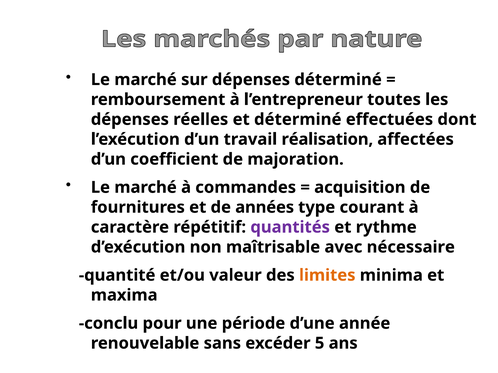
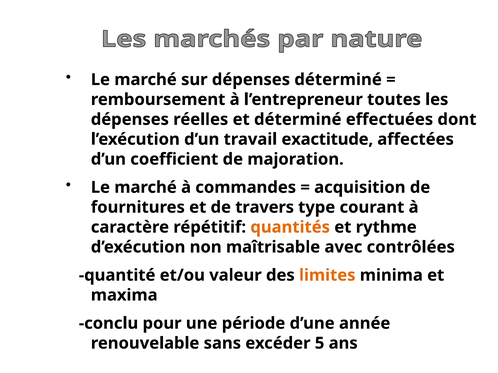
réalisation: réalisation -> exactitude
années: années -> travers
quantités colour: purple -> orange
nécessaire: nécessaire -> contrôlées
